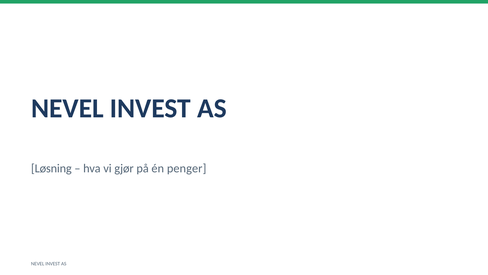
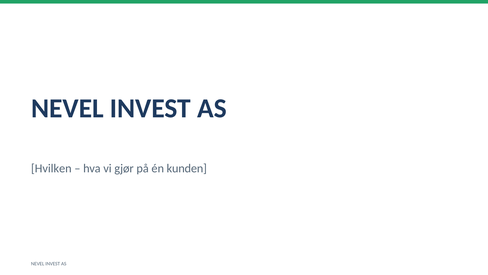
Løsning: Løsning -> Hvilken
penger: penger -> kunden
